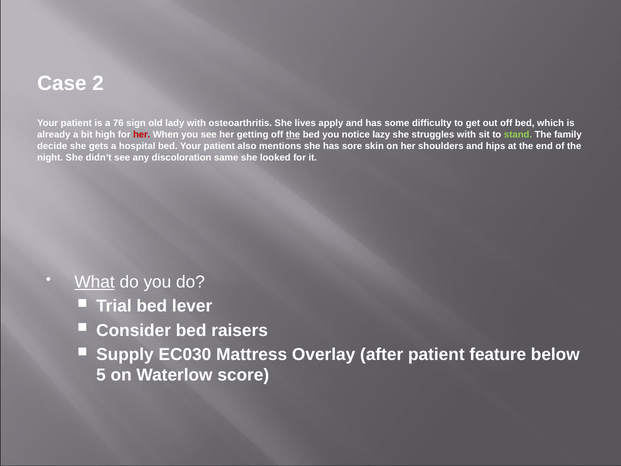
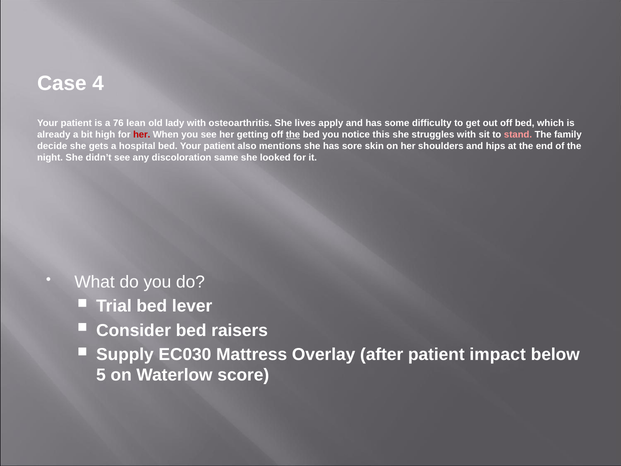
2: 2 -> 4
sign: sign -> lean
lazy: lazy -> this
stand colour: light green -> pink
What underline: present -> none
feature: feature -> impact
